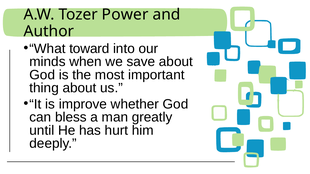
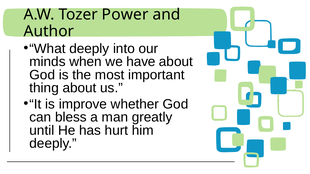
What toward: toward -> deeply
save: save -> have
